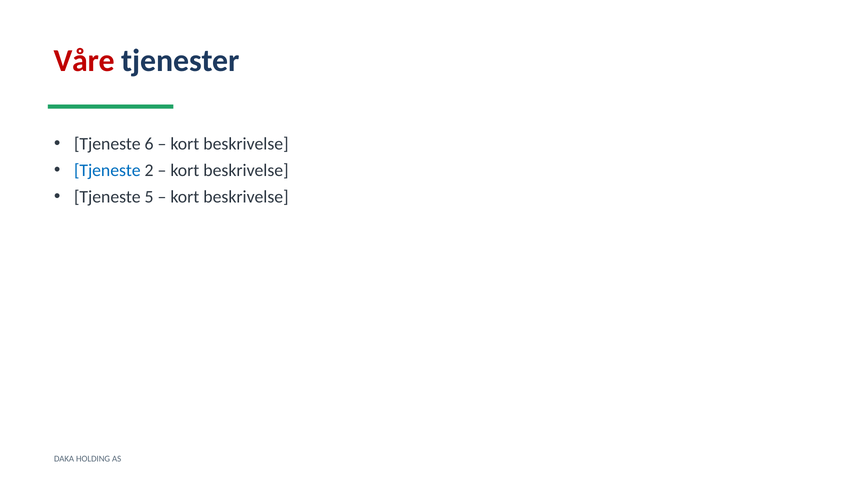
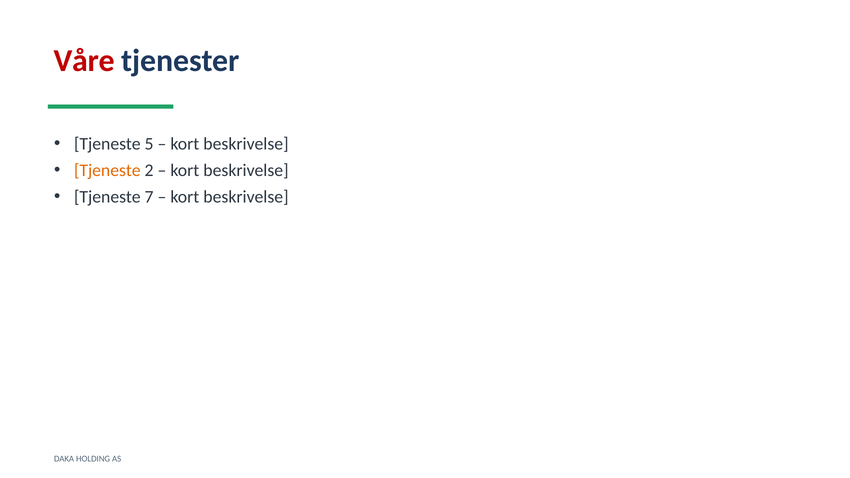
6: 6 -> 5
Tjeneste at (107, 171) colour: blue -> orange
5: 5 -> 7
